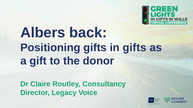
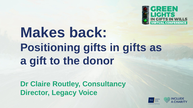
Albers: Albers -> Makes
